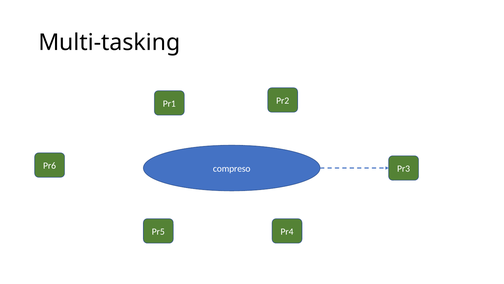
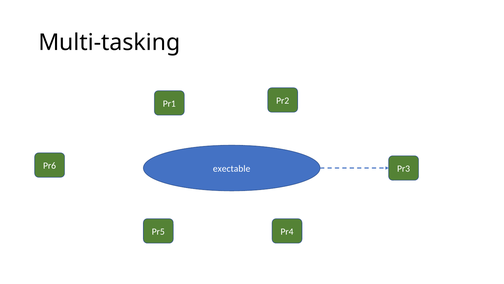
compreso: compreso -> exectable
